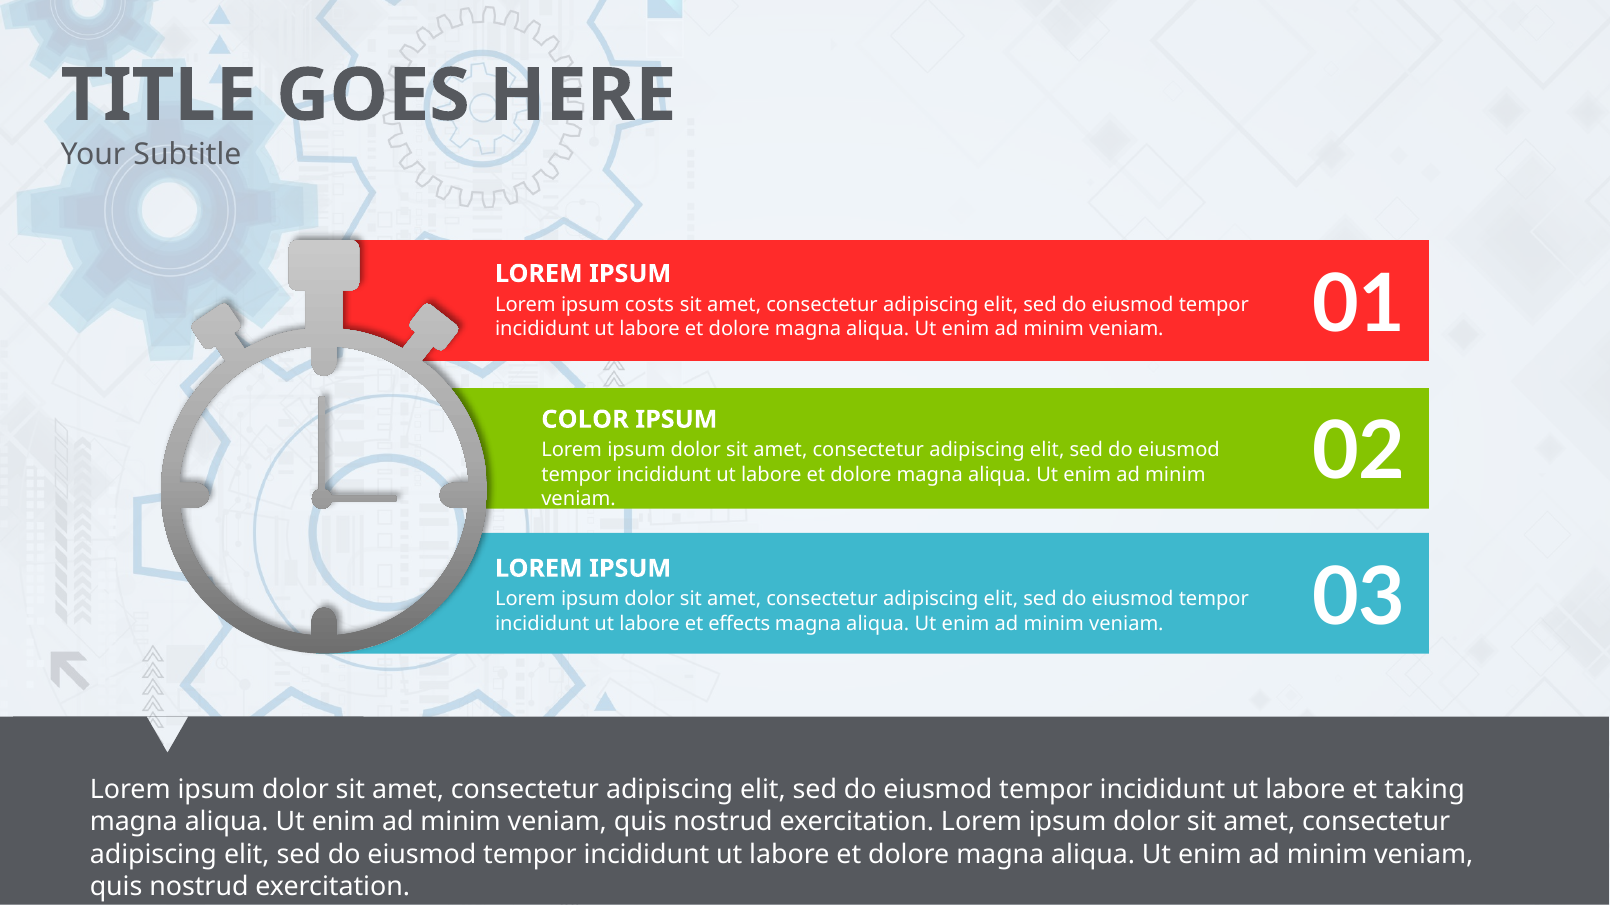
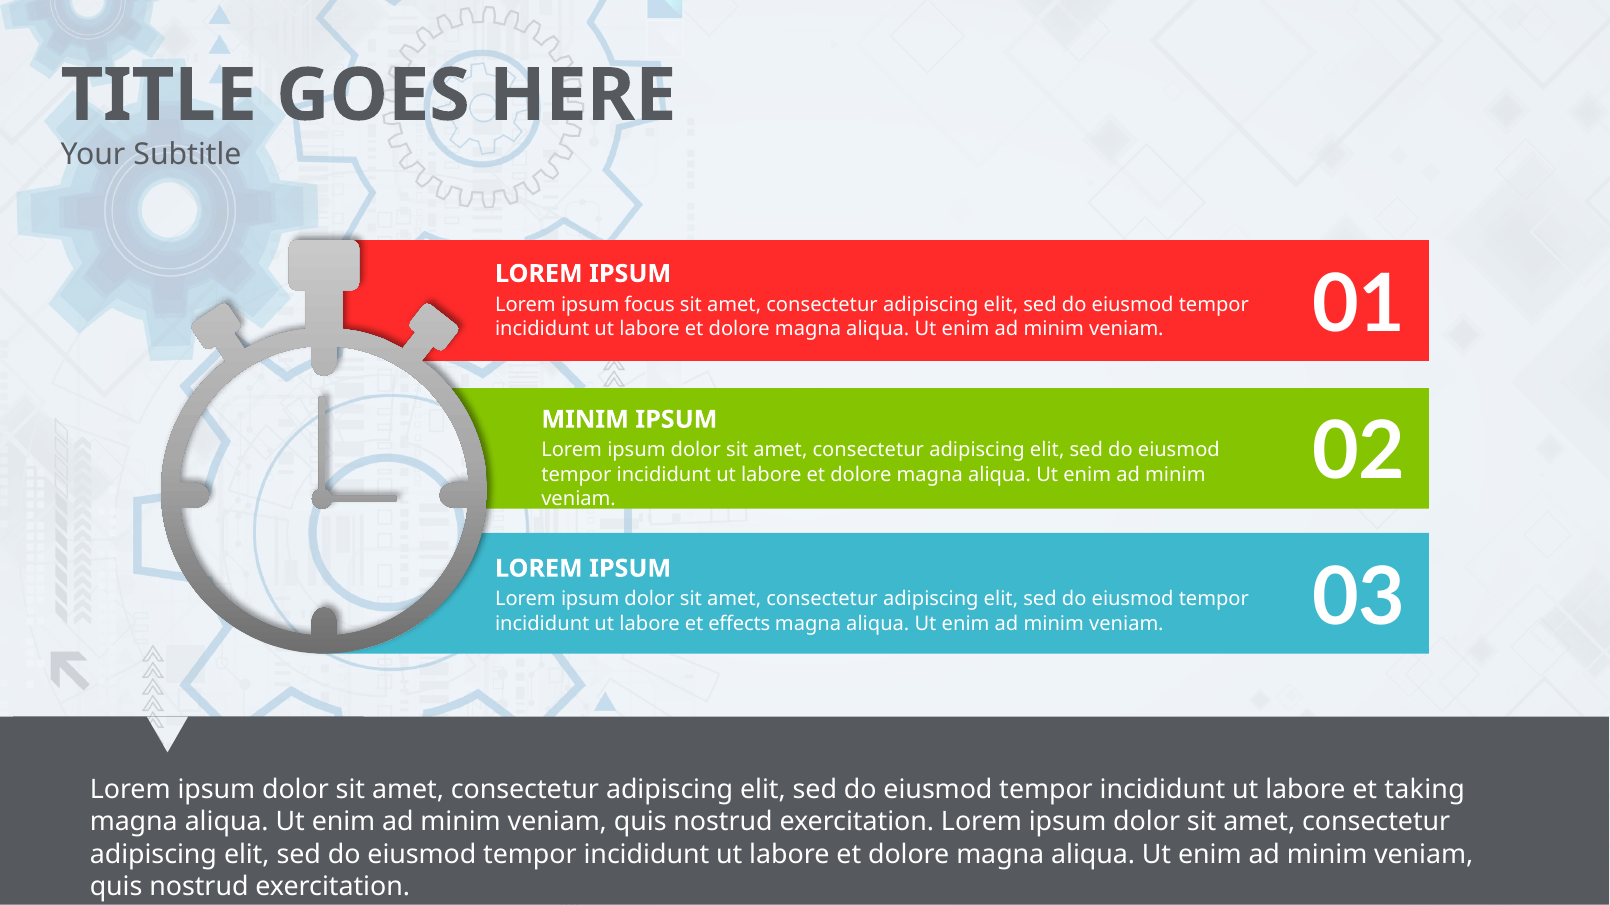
costs: costs -> focus
COLOR at (585, 420): COLOR -> MINIM
